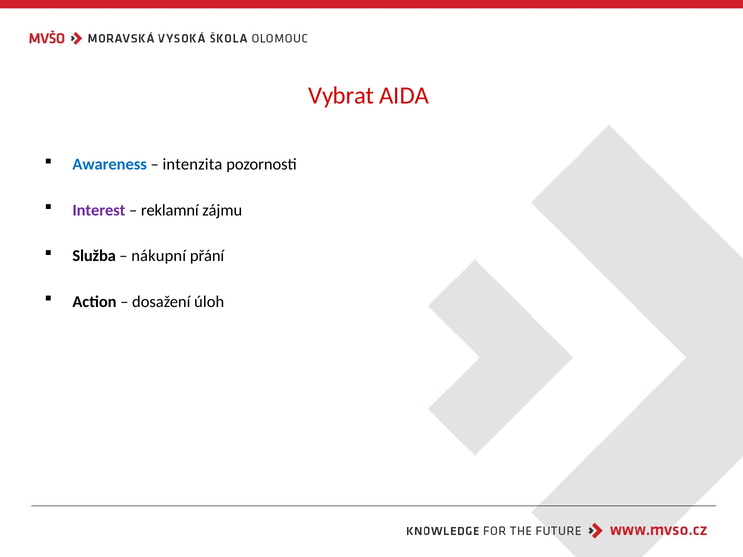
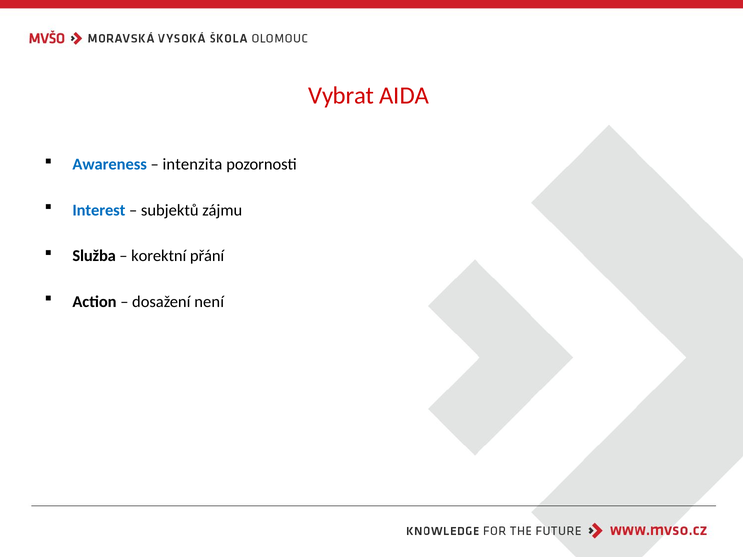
Interest colour: purple -> blue
reklamní: reklamní -> subjektů
nákupní: nákupní -> korektní
úloh: úloh -> není
